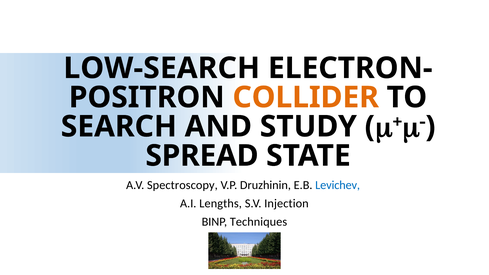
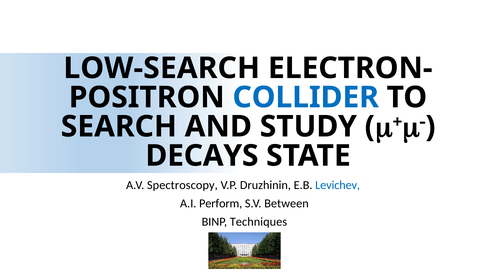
COLLIDER colour: orange -> blue
SPREAD: SPREAD -> DECAYS
Lengths: Lengths -> Perform
Injection: Injection -> Between
